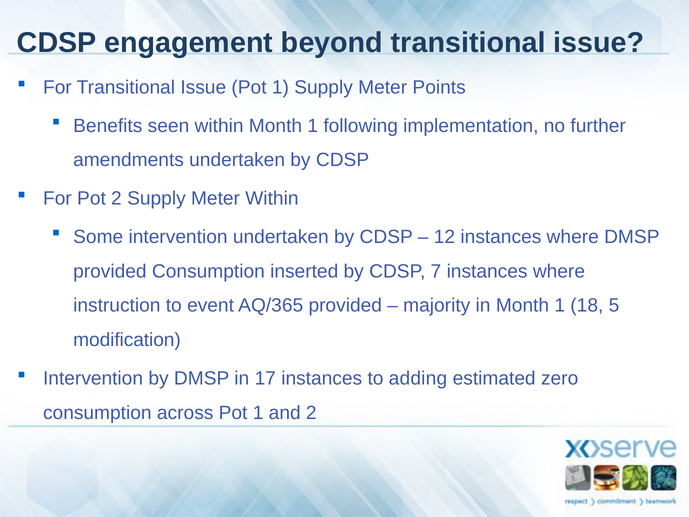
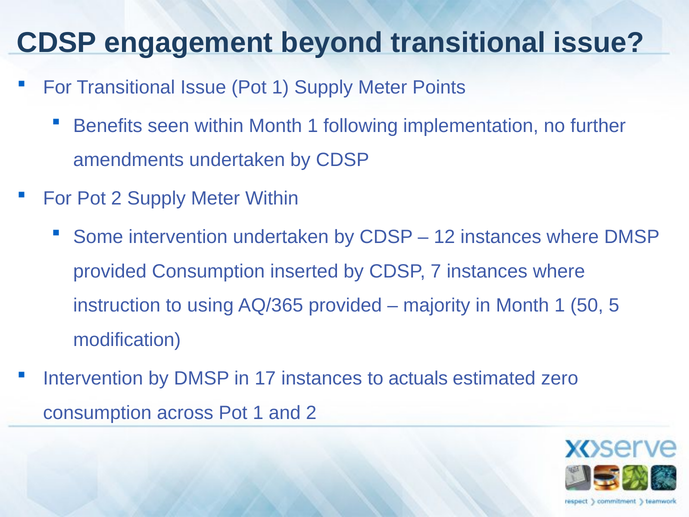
event: event -> using
18: 18 -> 50
adding: adding -> actuals
